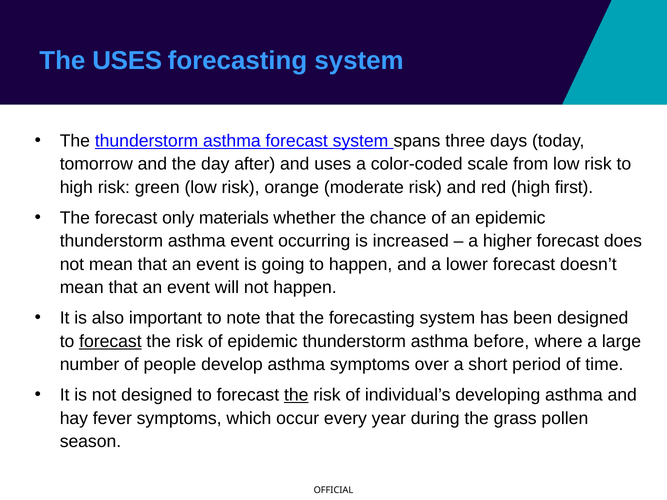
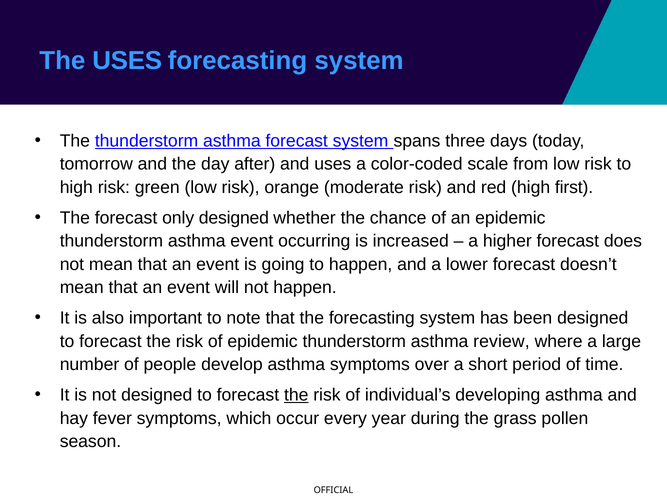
only materials: materials -> designed
forecast at (110, 341) underline: present -> none
before: before -> review
